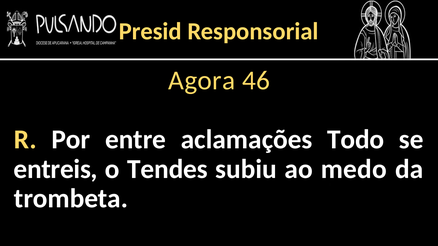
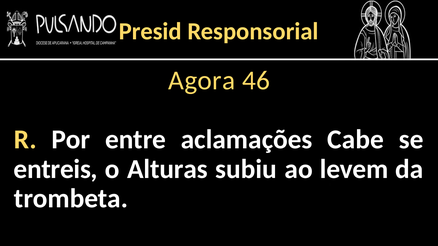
Todo: Todo -> Cabe
Tendes: Tendes -> Alturas
medo: medo -> levem
